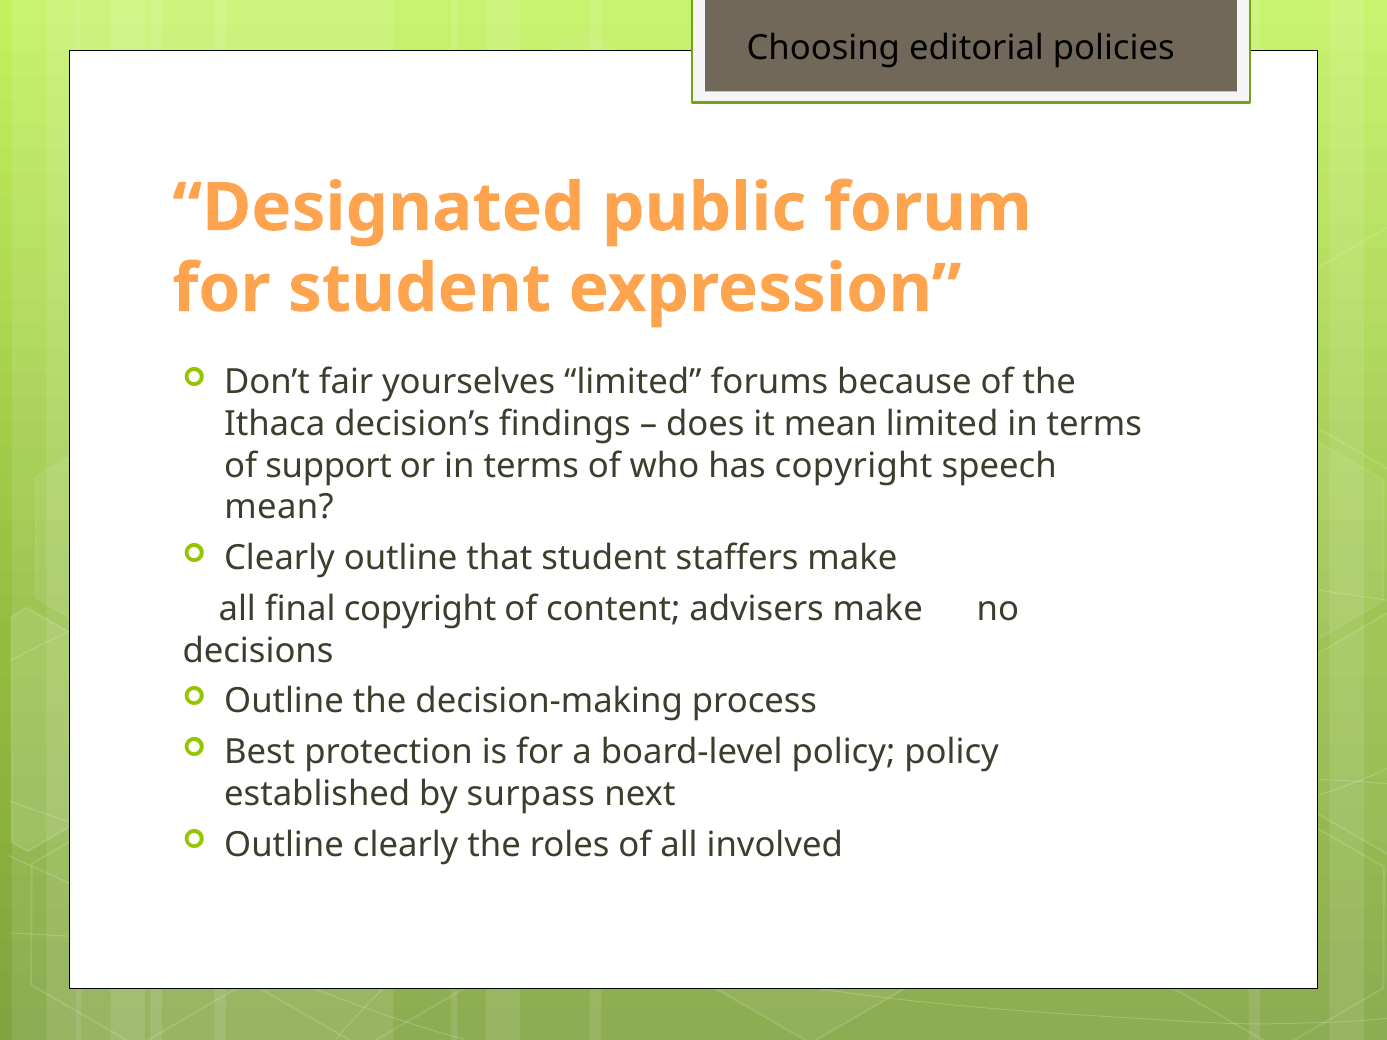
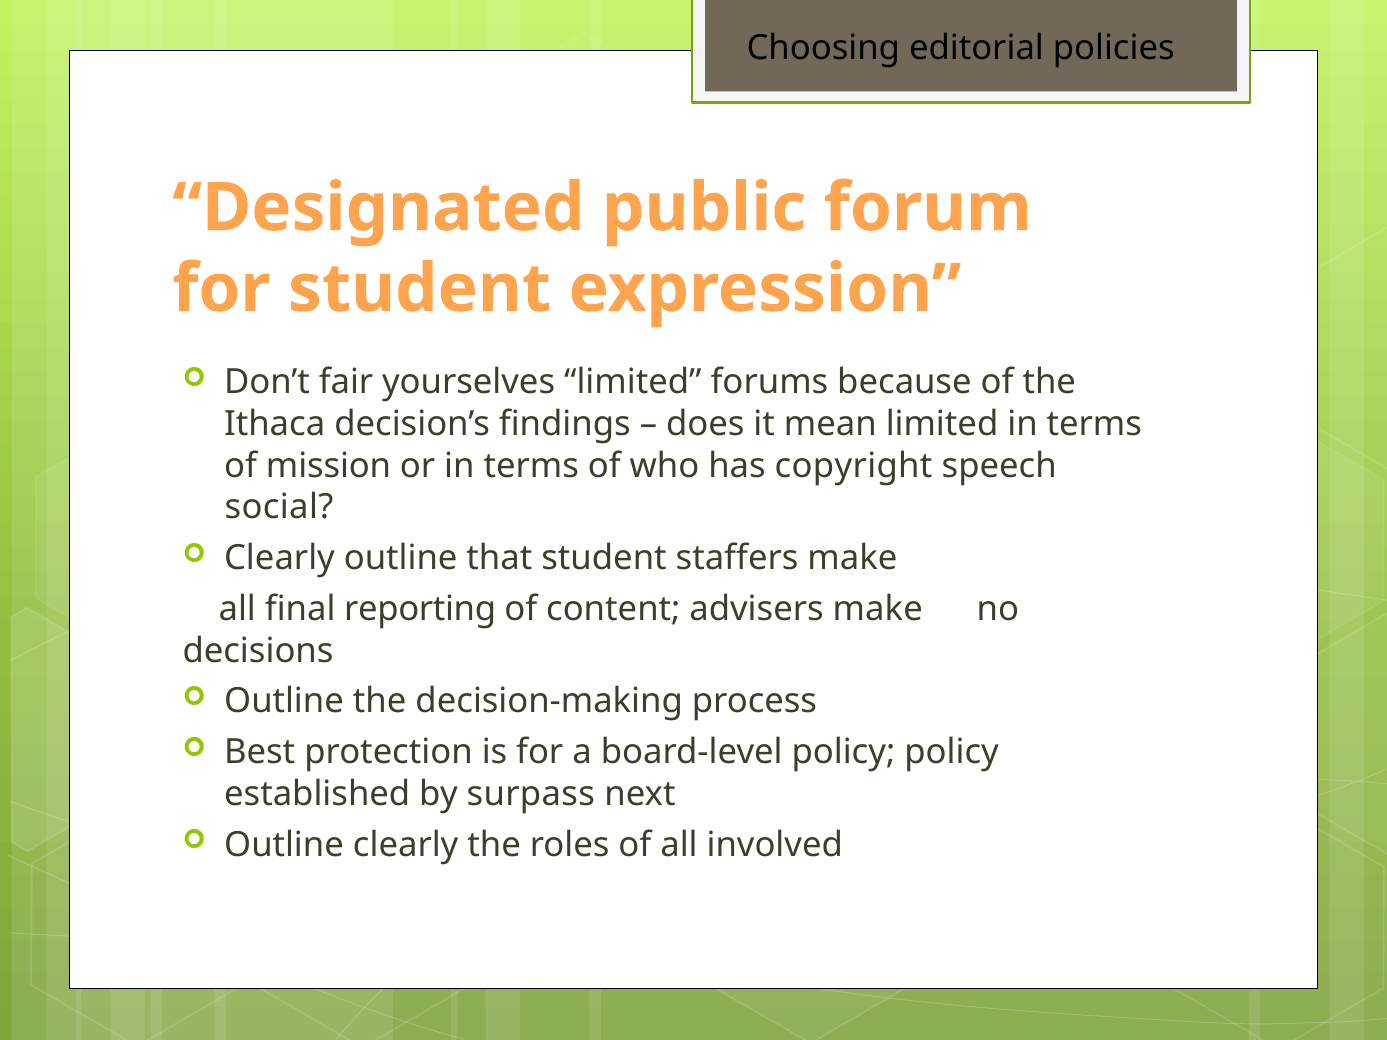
support: support -> mission
mean at (279, 507): mean -> social
final copyright: copyright -> reporting
